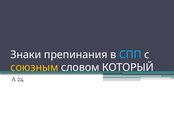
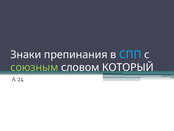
союзным colour: yellow -> light green
